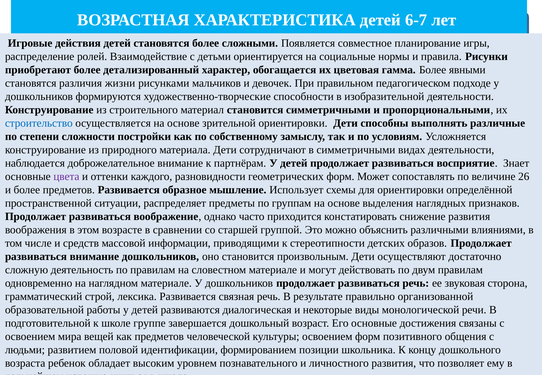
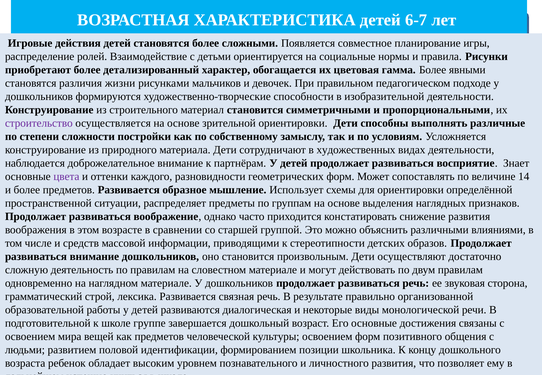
строительство colour: blue -> purple
в симметричными: симметричными -> художественных
26: 26 -> 14
